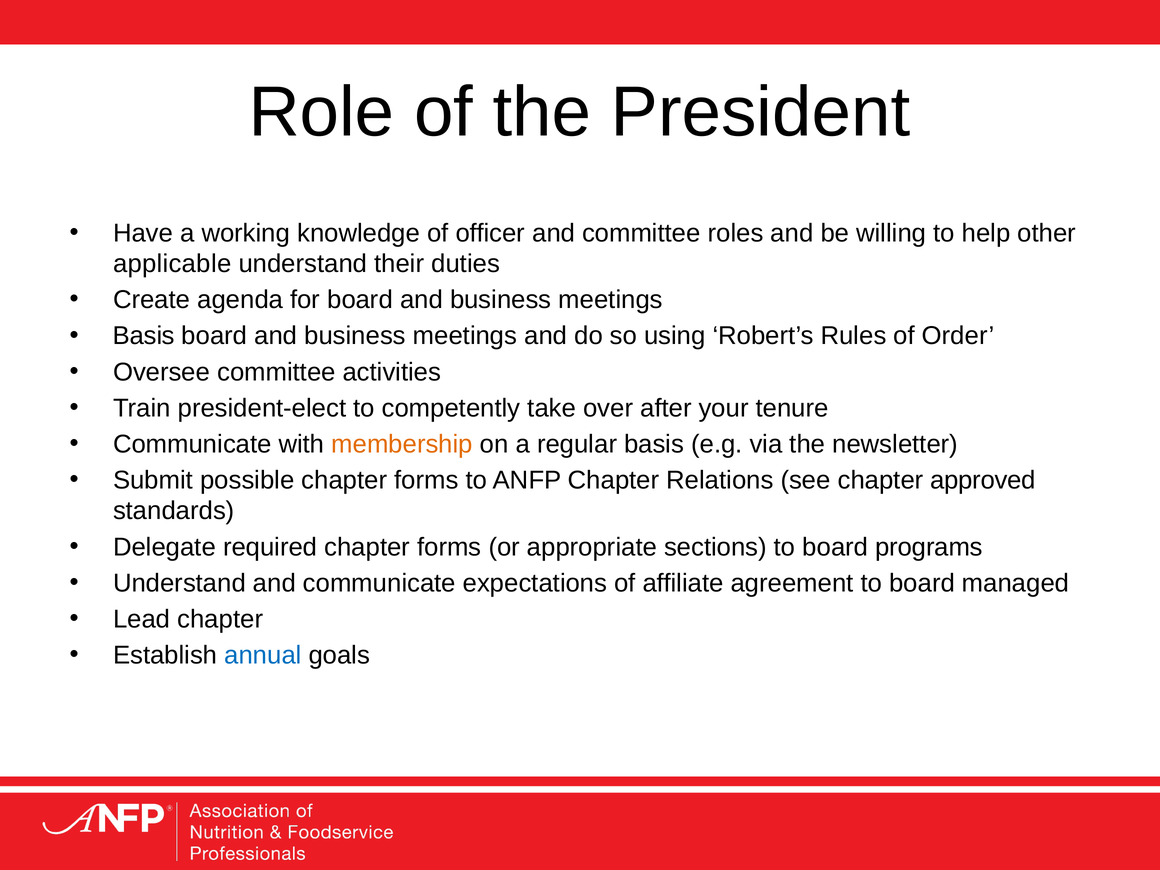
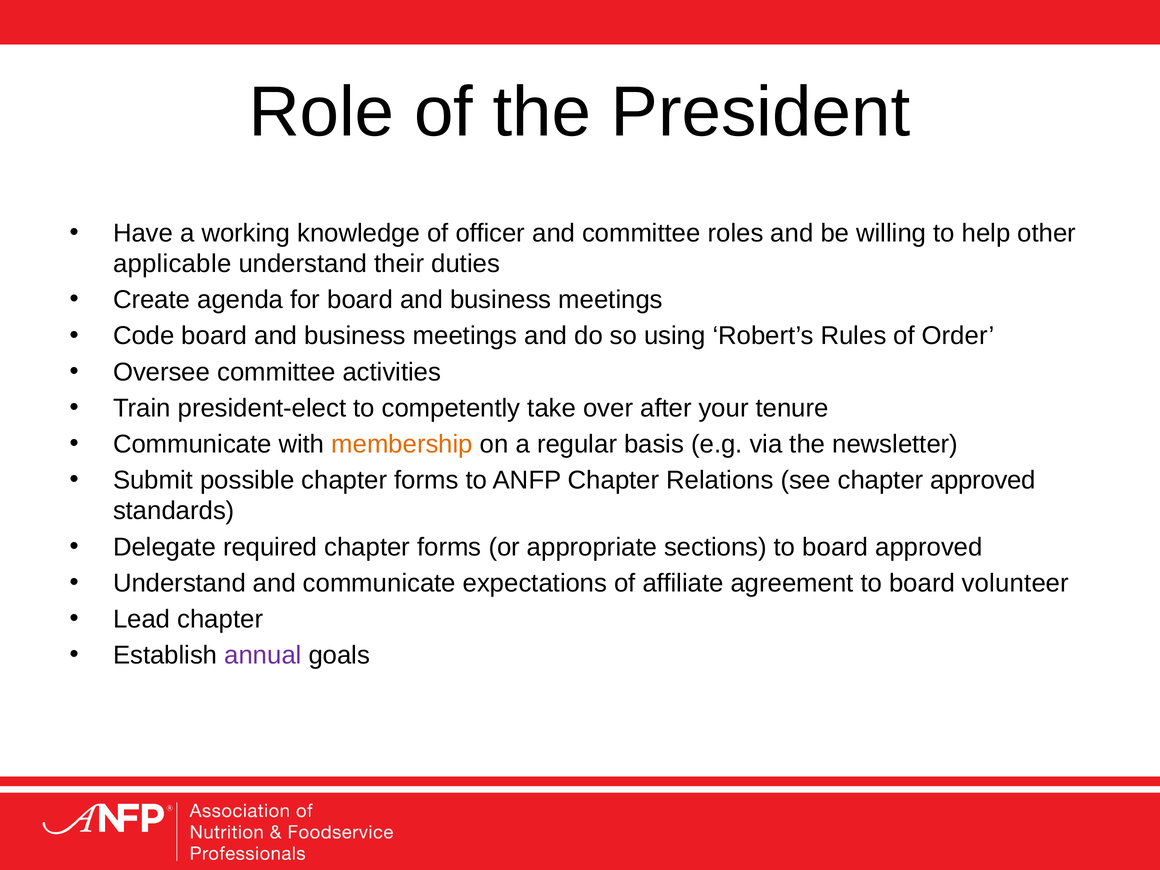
Basis at (144, 336): Basis -> Code
board programs: programs -> approved
managed: managed -> volunteer
annual colour: blue -> purple
